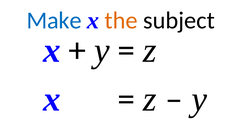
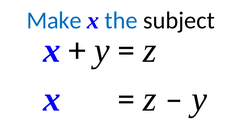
the colour: orange -> blue
